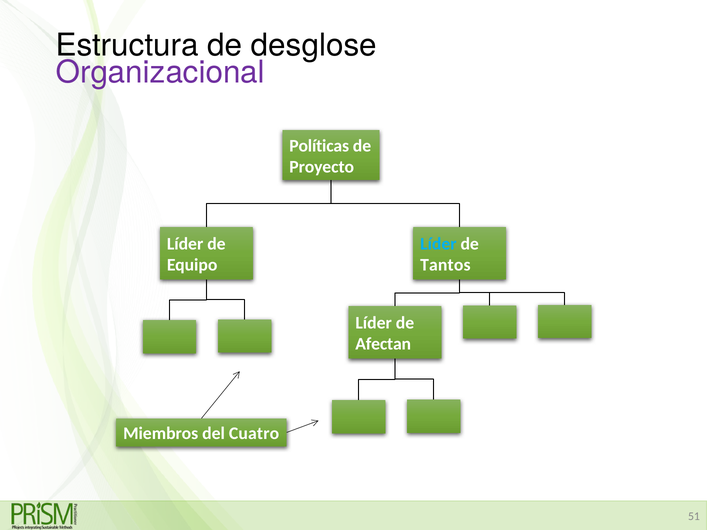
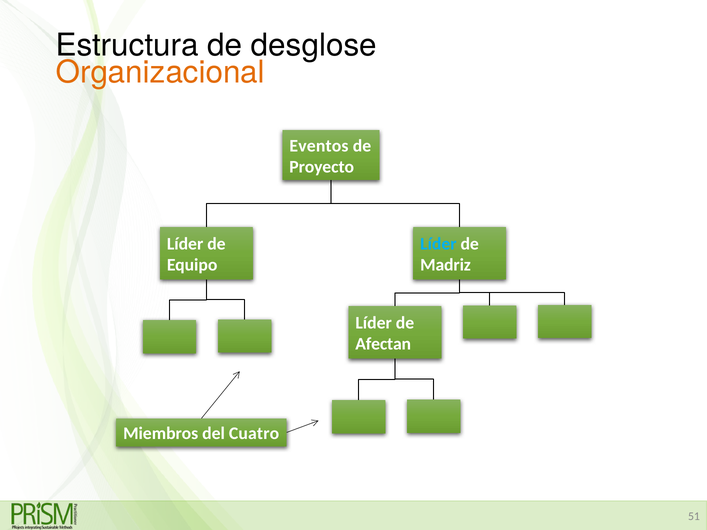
Organizacional colour: purple -> orange
Políticas: Políticas -> Eventos
Tantos: Tantos -> Madriz
